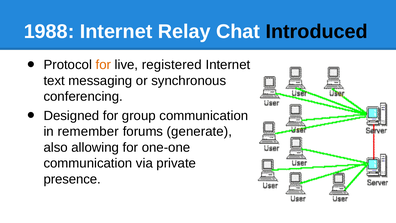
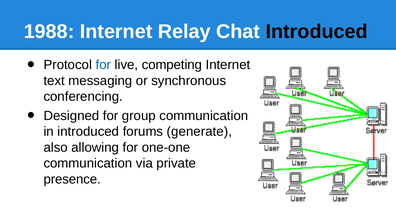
for at (103, 65) colour: orange -> blue
registered: registered -> competing
in remember: remember -> introduced
